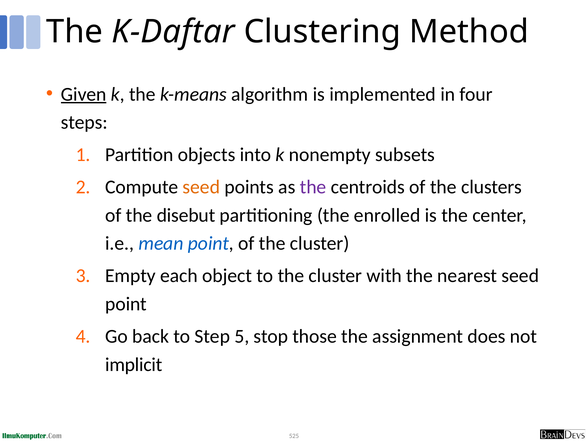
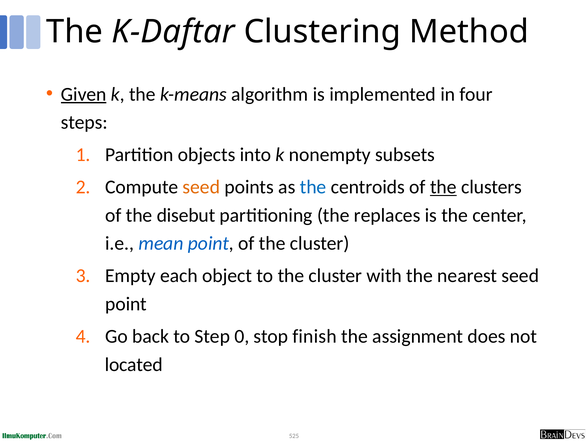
the at (313, 187) colour: purple -> blue
the at (443, 187) underline: none -> present
enrolled: enrolled -> replaces
5: 5 -> 0
those: those -> finish
implicit: implicit -> located
